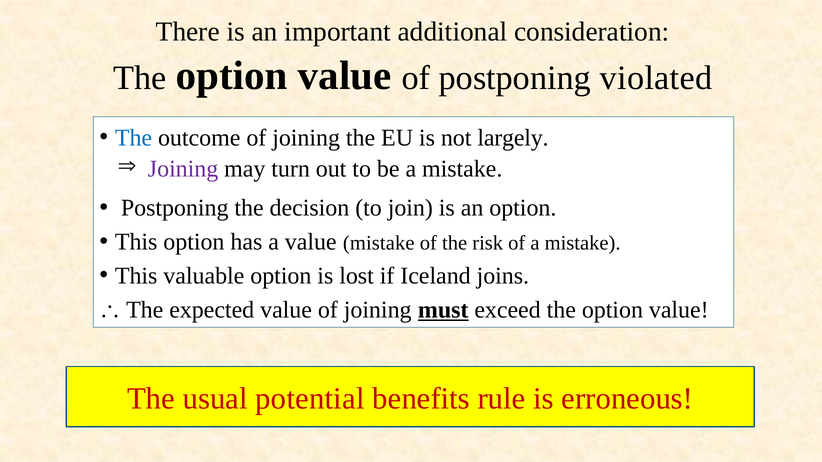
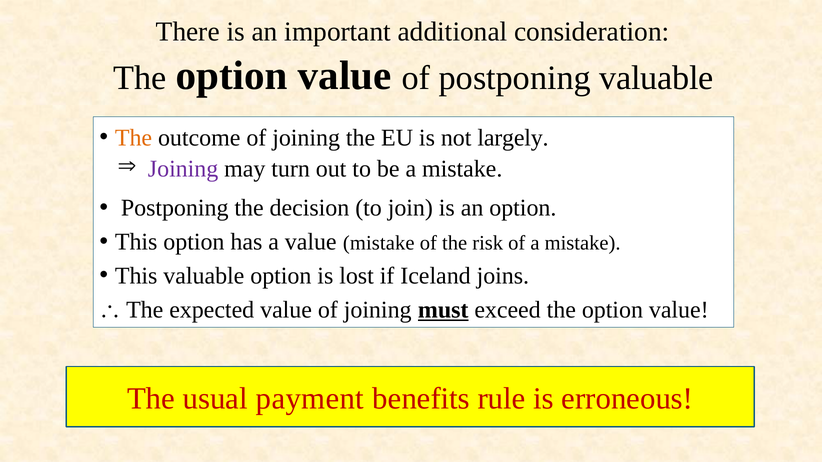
postponing violated: violated -> valuable
The at (134, 138) colour: blue -> orange
potential: potential -> payment
